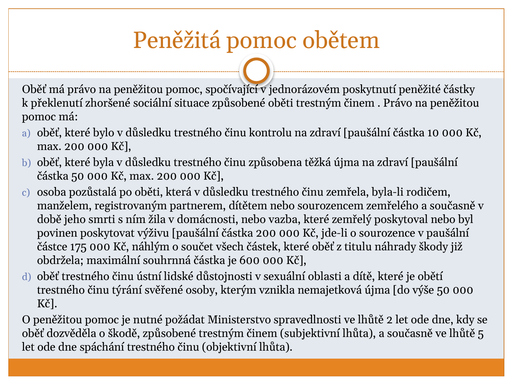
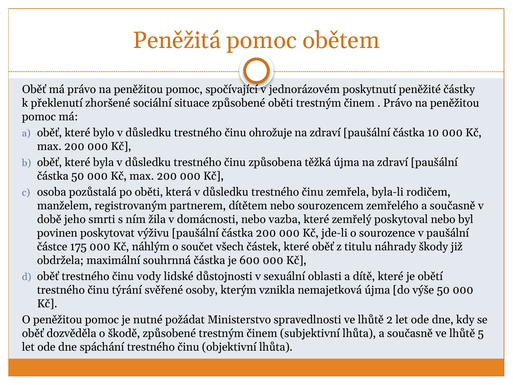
kontrolu: kontrolu -> ohrožuje
ústní: ústní -> vody
